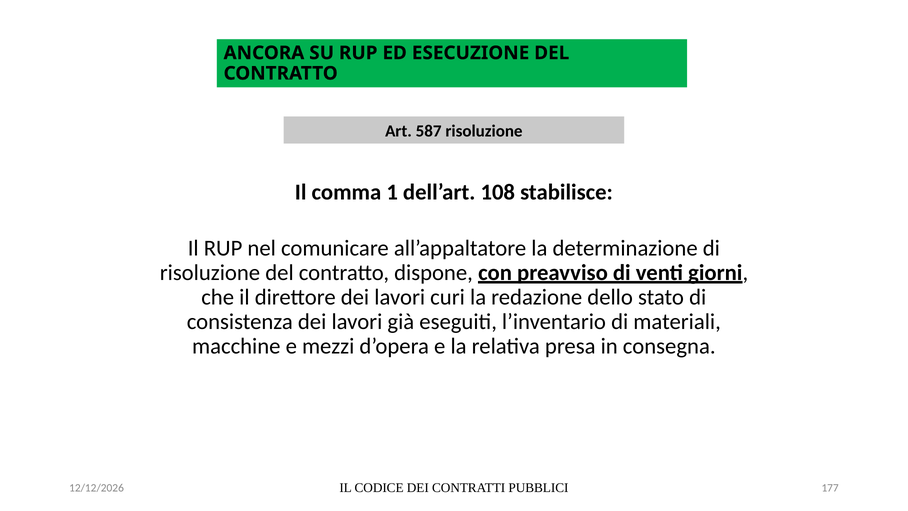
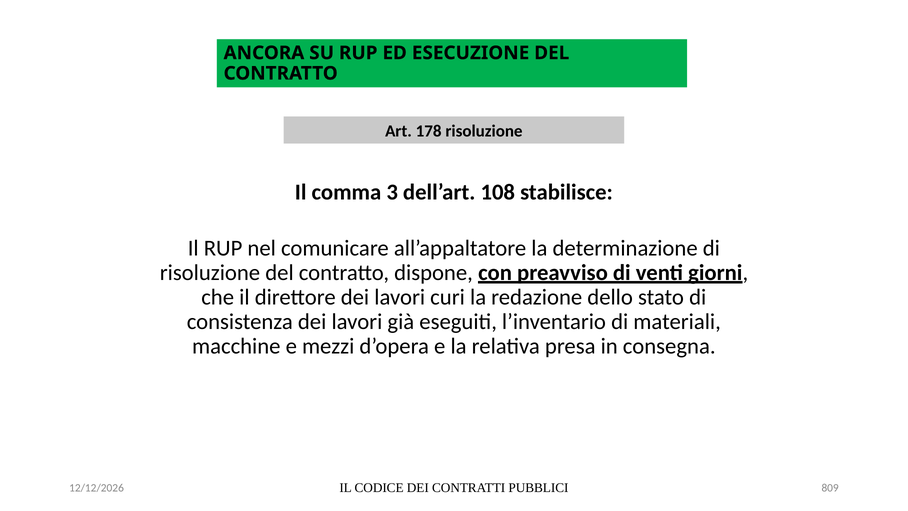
587: 587 -> 178
1: 1 -> 3
177: 177 -> 809
